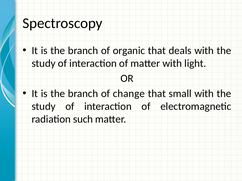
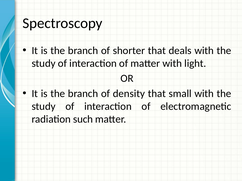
organic: organic -> shorter
change: change -> density
